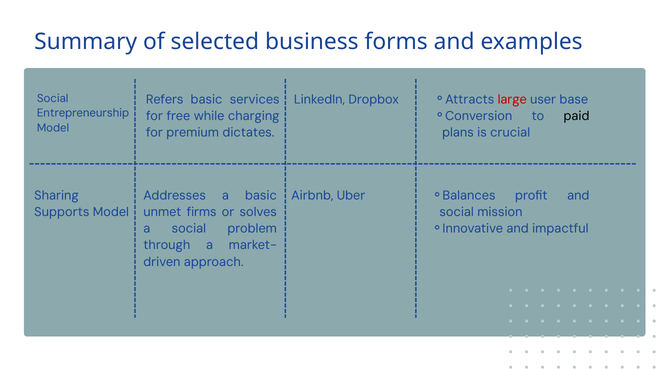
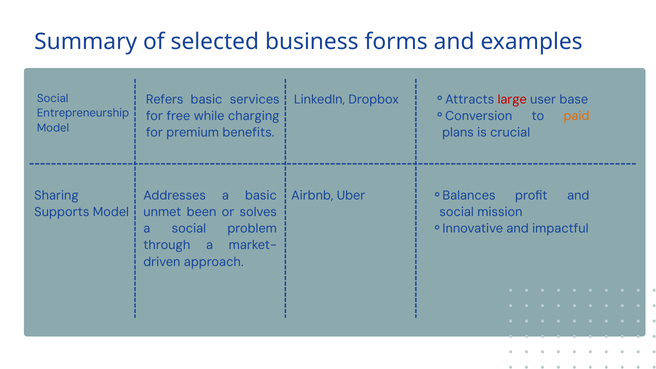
paid colour: black -> orange
dictates: dictates -> benefits
firms: firms -> been
